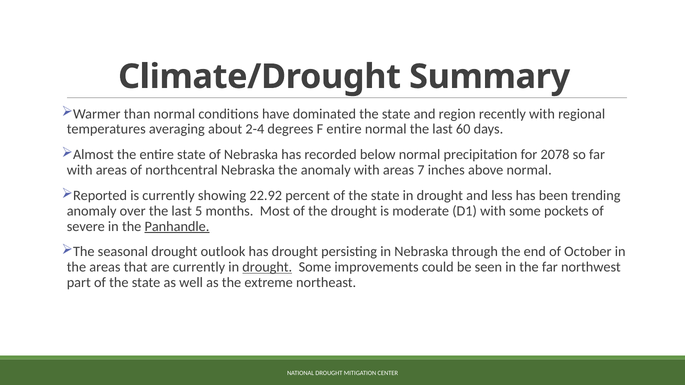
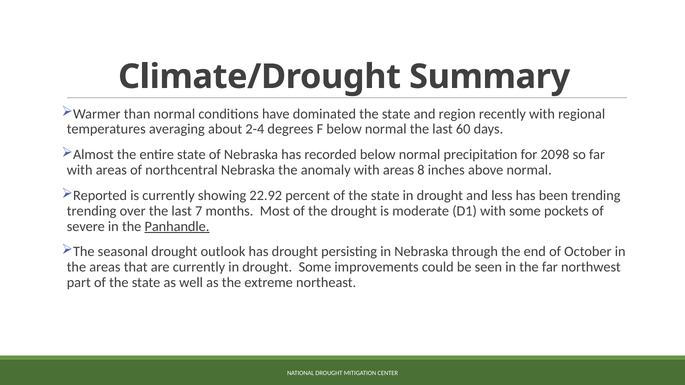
F entire: entire -> below
2078: 2078 -> 2098
7: 7 -> 8
anomaly at (92, 211): anomaly -> trending
5: 5 -> 7
drought at (267, 267) underline: present -> none
